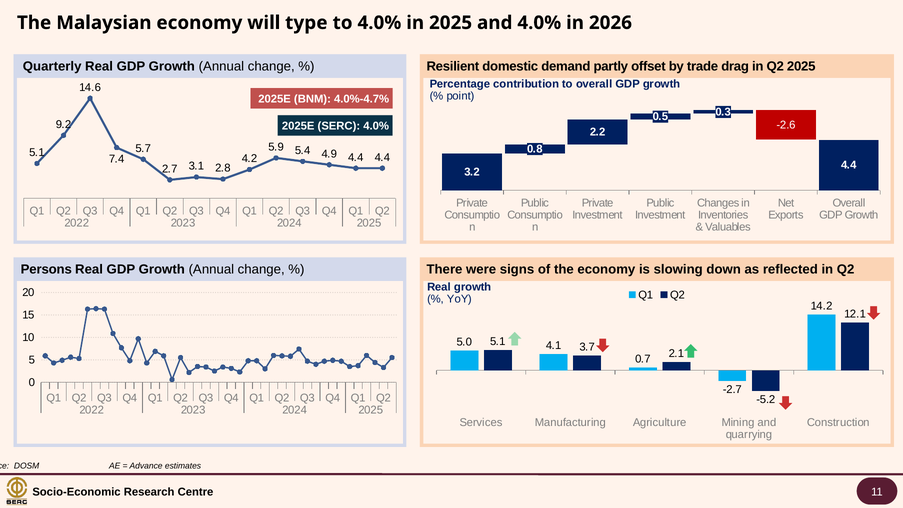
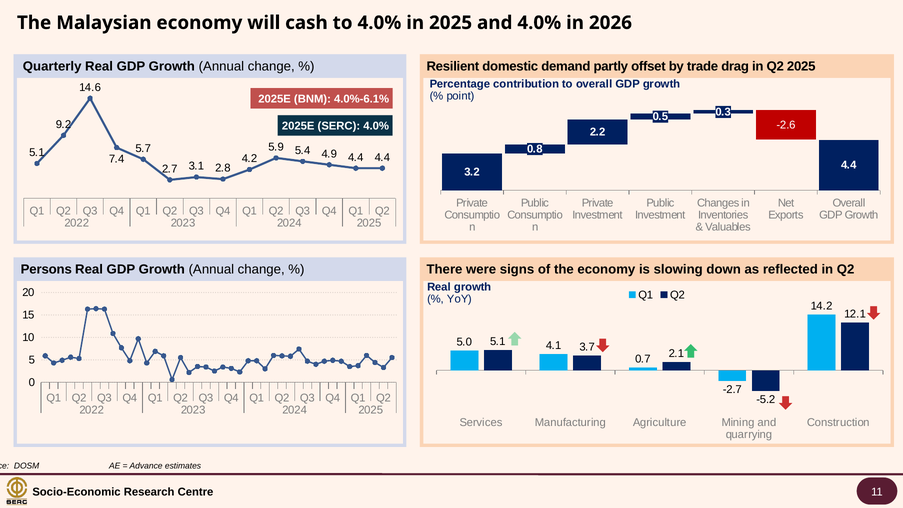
type: type -> cash
4.0%-4.7%: 4.0%-4.7% -> 4.0%-6.1%
